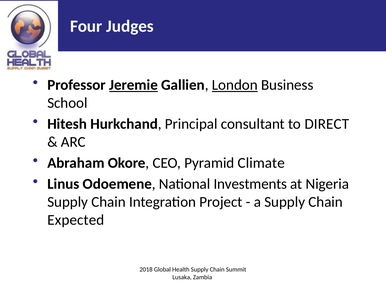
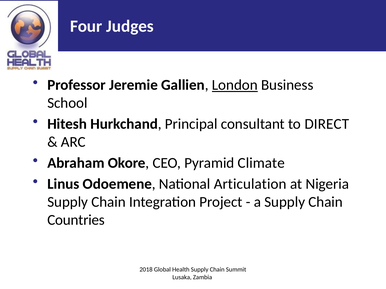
Jeremie underline: present -> none
Investments: Investments -> Articulation
Expected: Expected -> Countries
